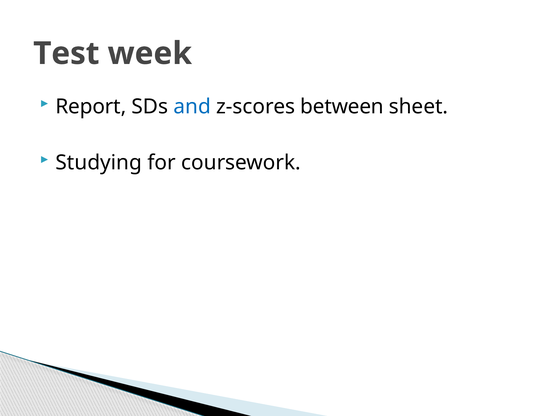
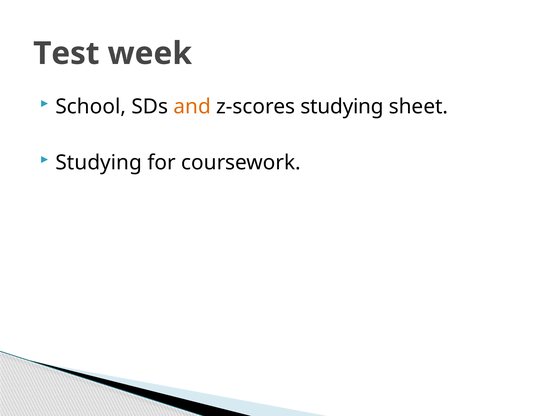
Report: Report -> School
and colour: blue -> orange
z-scores between: between -> studying
